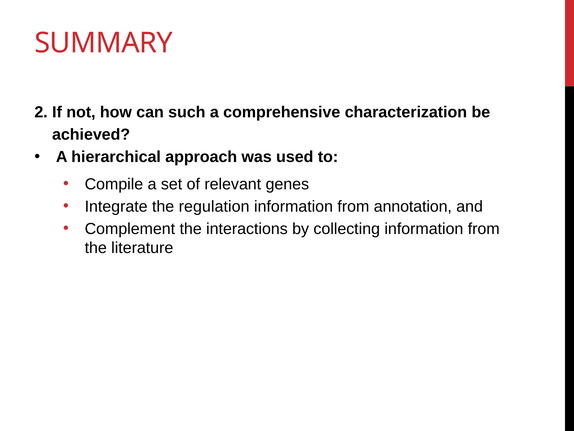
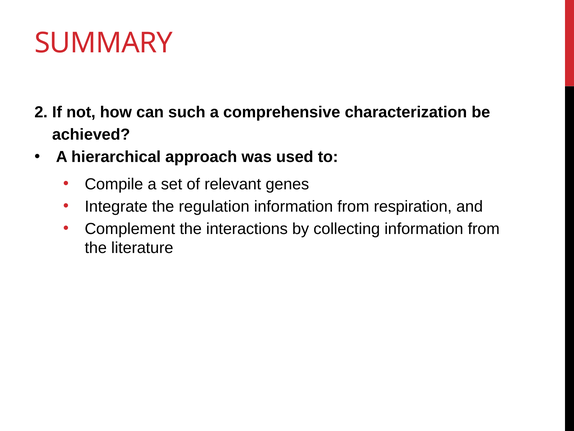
annotation: annotation -> respiration
